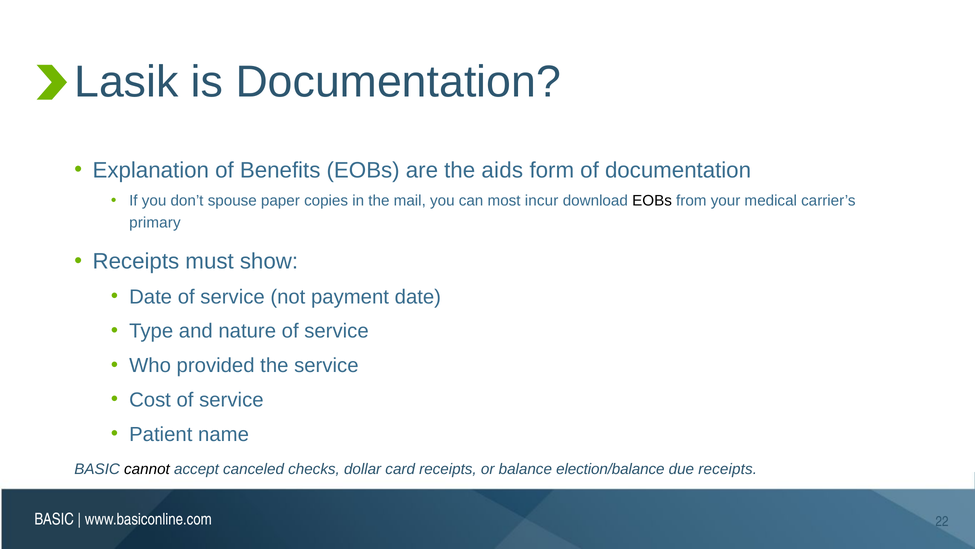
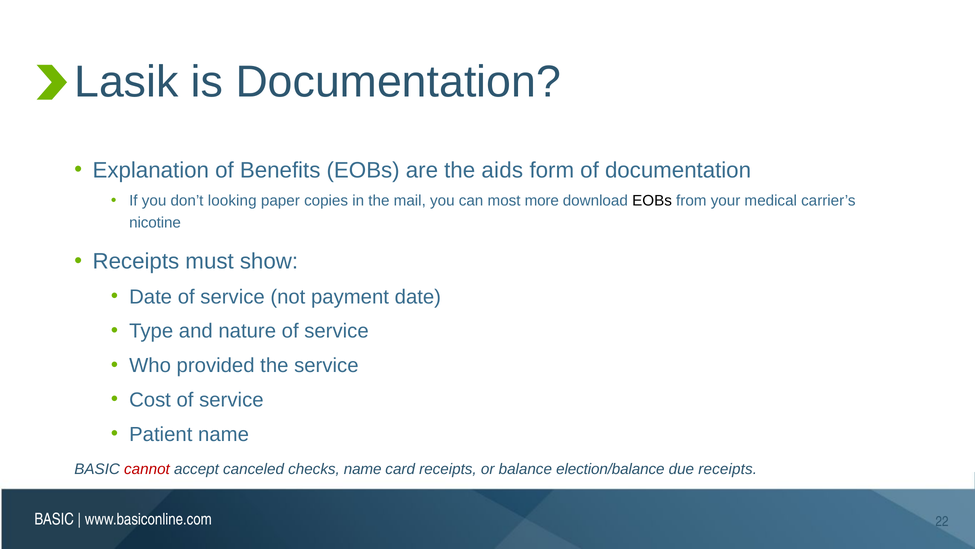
spouse: spouse -> looking
incur: incur -> more
primary: primary -> nicotine
cannot colour: black -> red
checks dollar: dollar -> name
